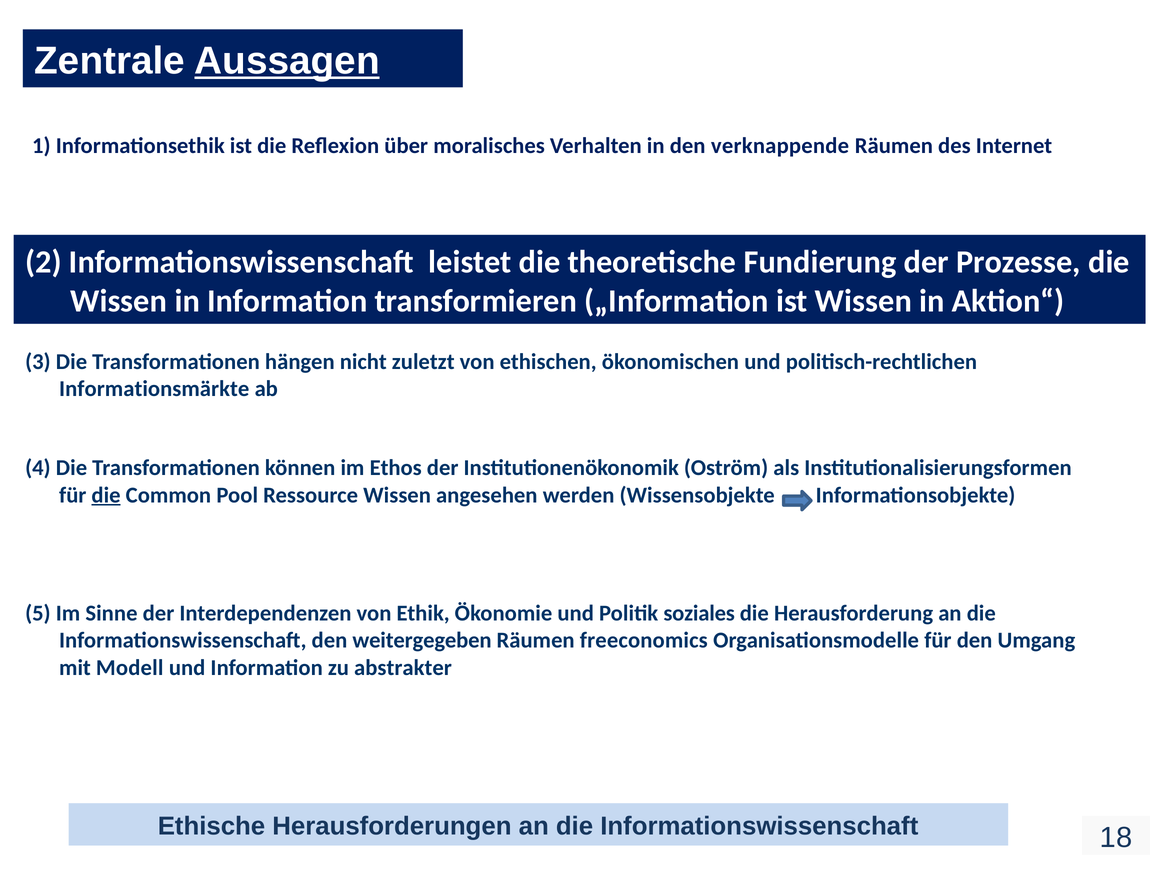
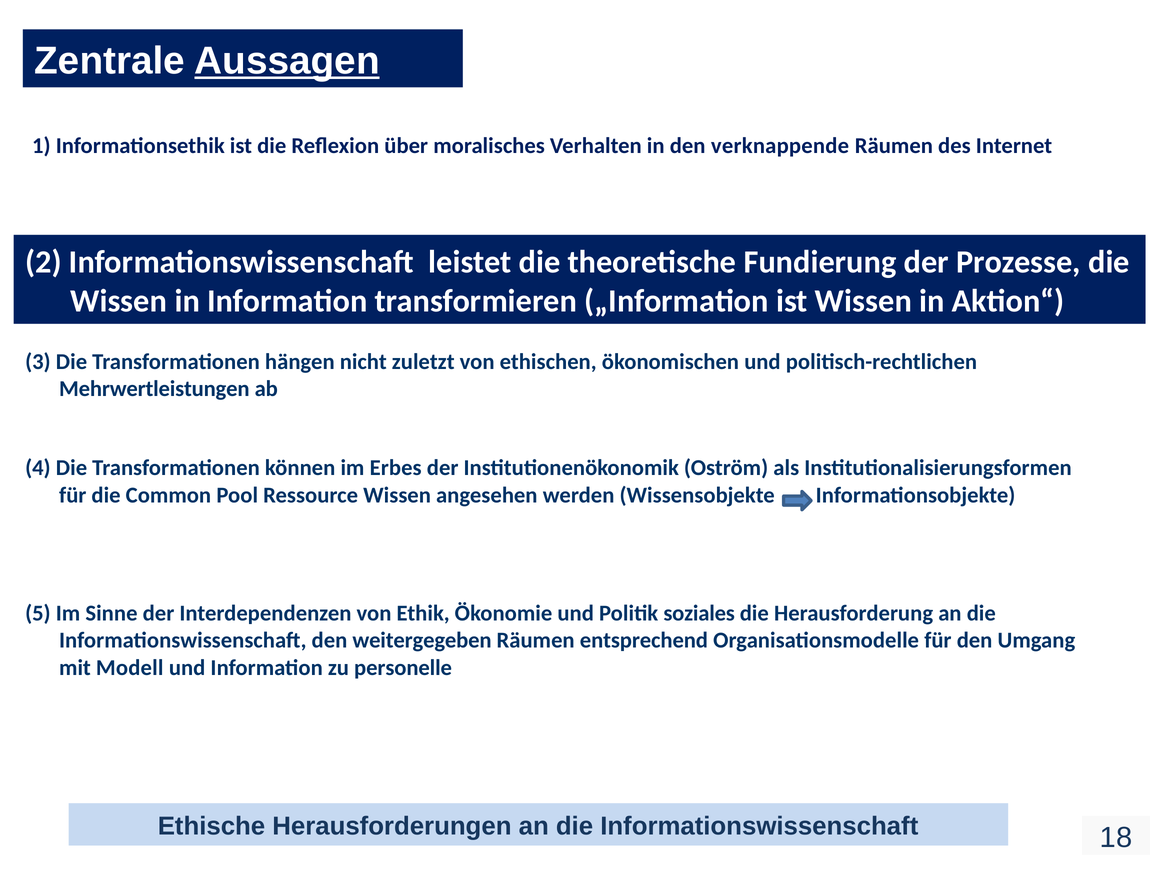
Informationsmärkte: Informationsmärkte -> Mehrwertleistungen
Ethos: Ethos -> Erbes
die at (106, 495) underline: present -> none
freeconomics: freeconomics -> entsprechend
abstrakter: abstrakter -> personelle
